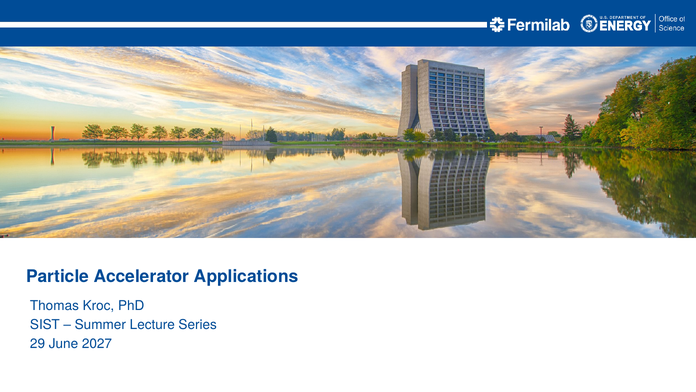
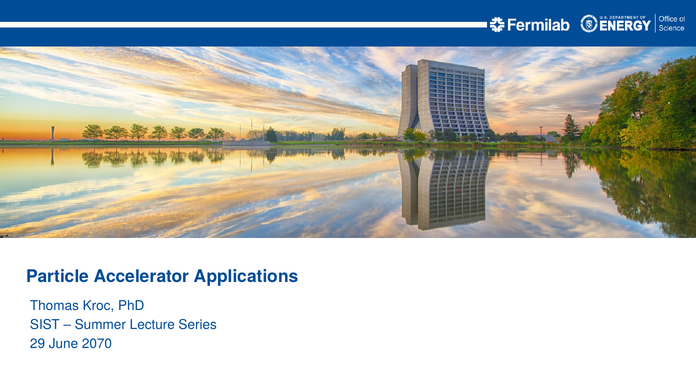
2027: 2027 -> 2070
